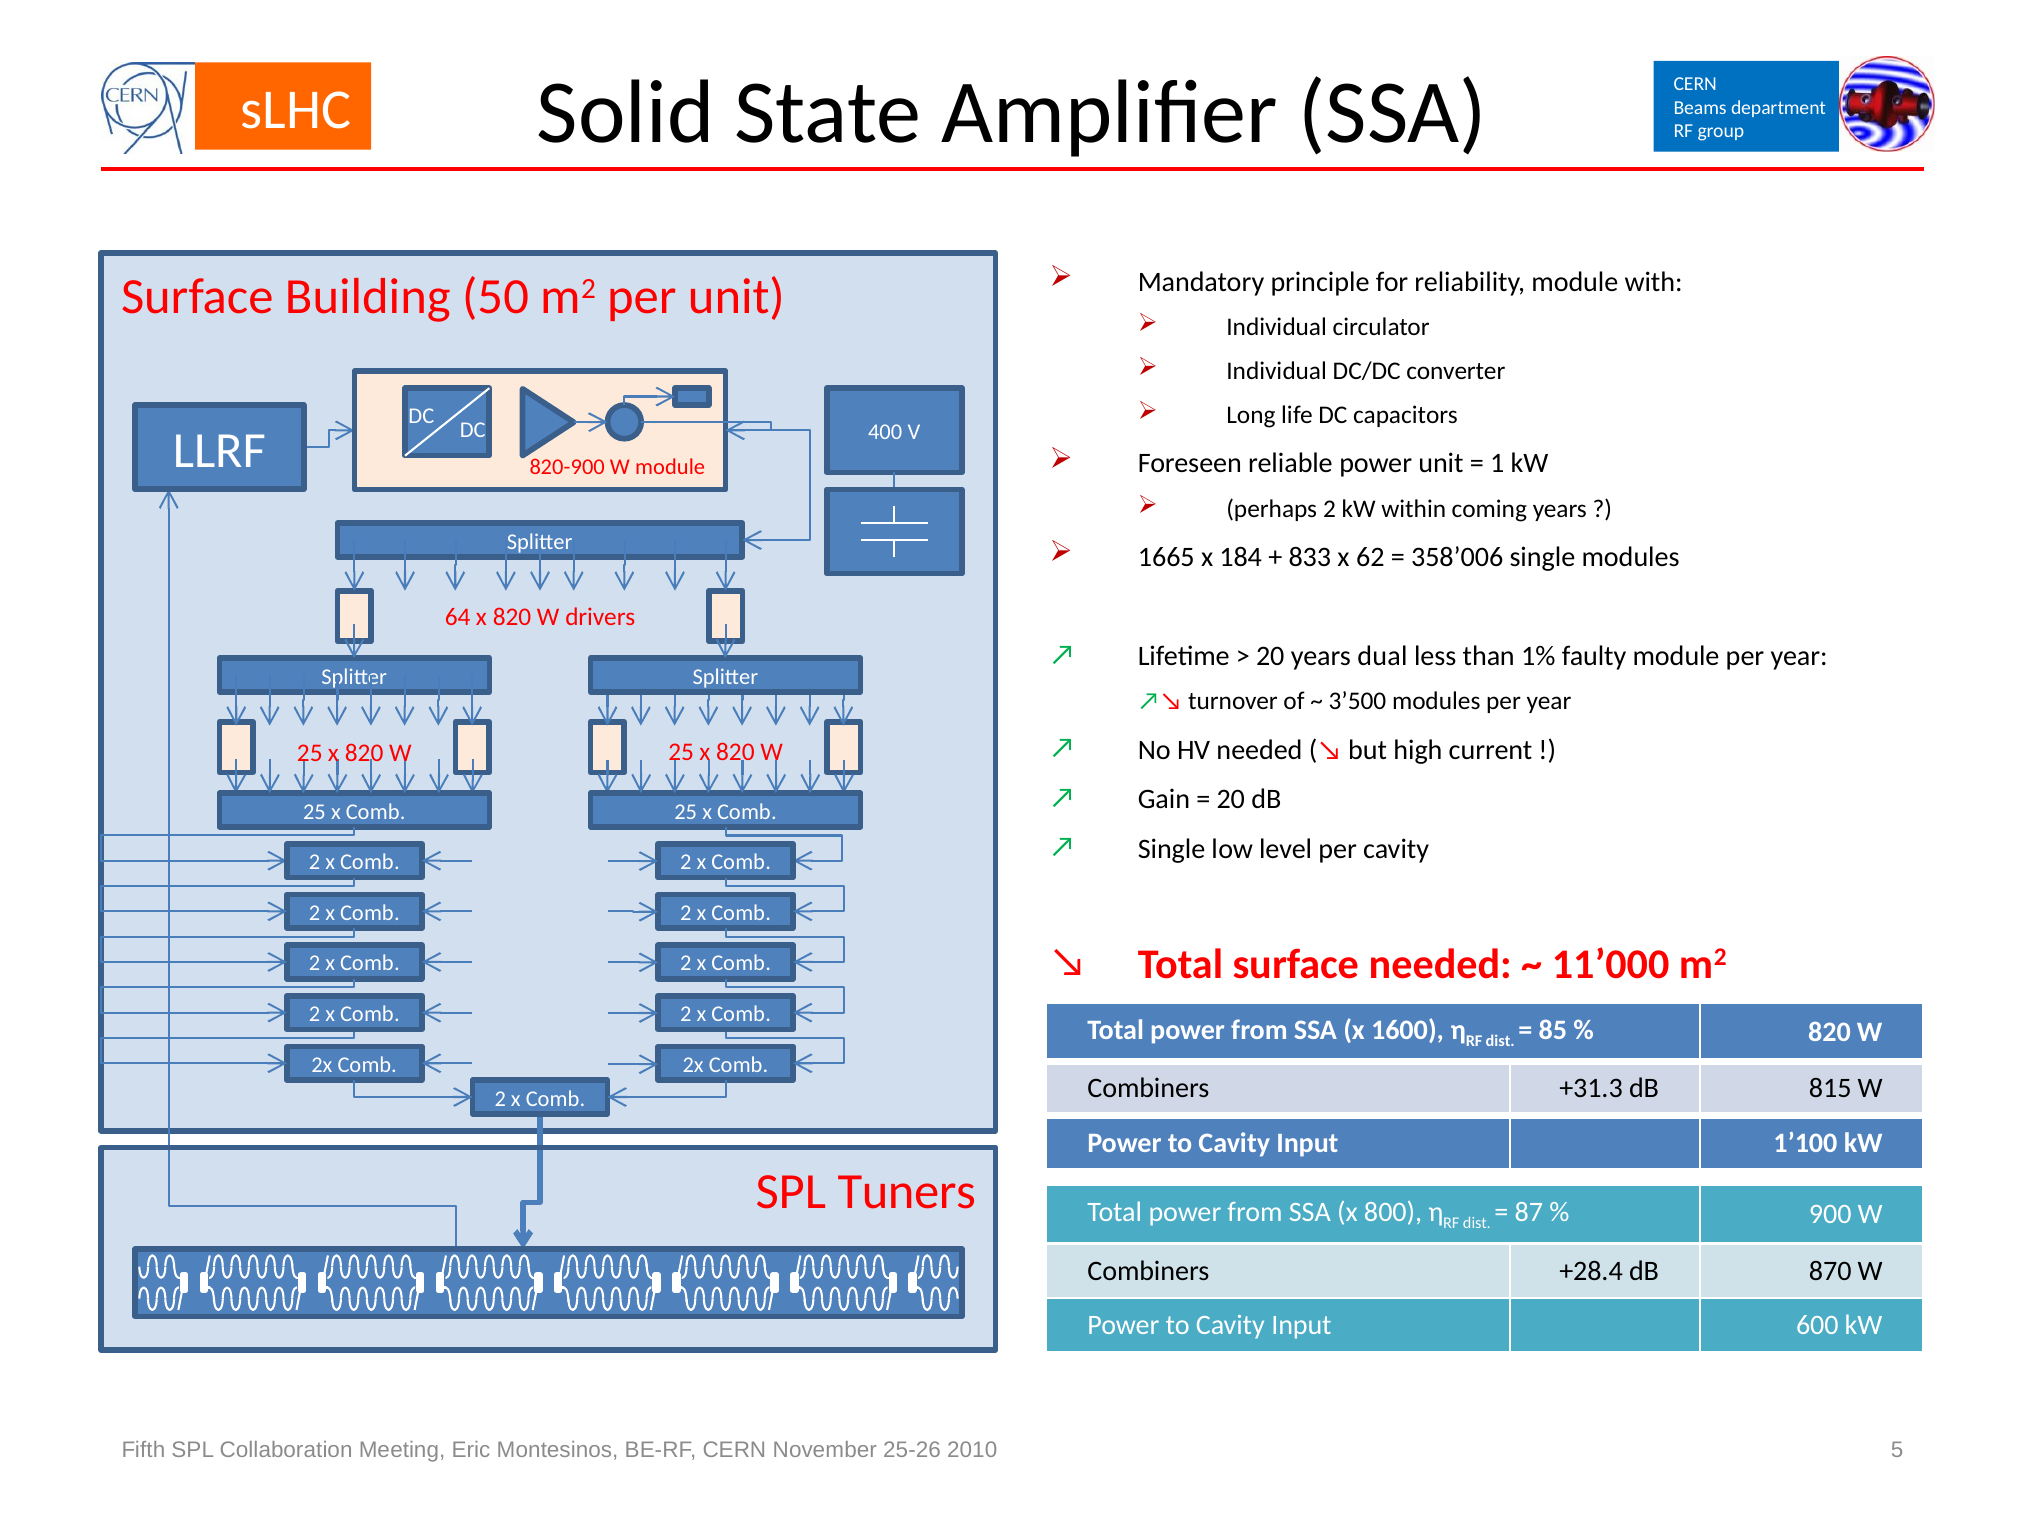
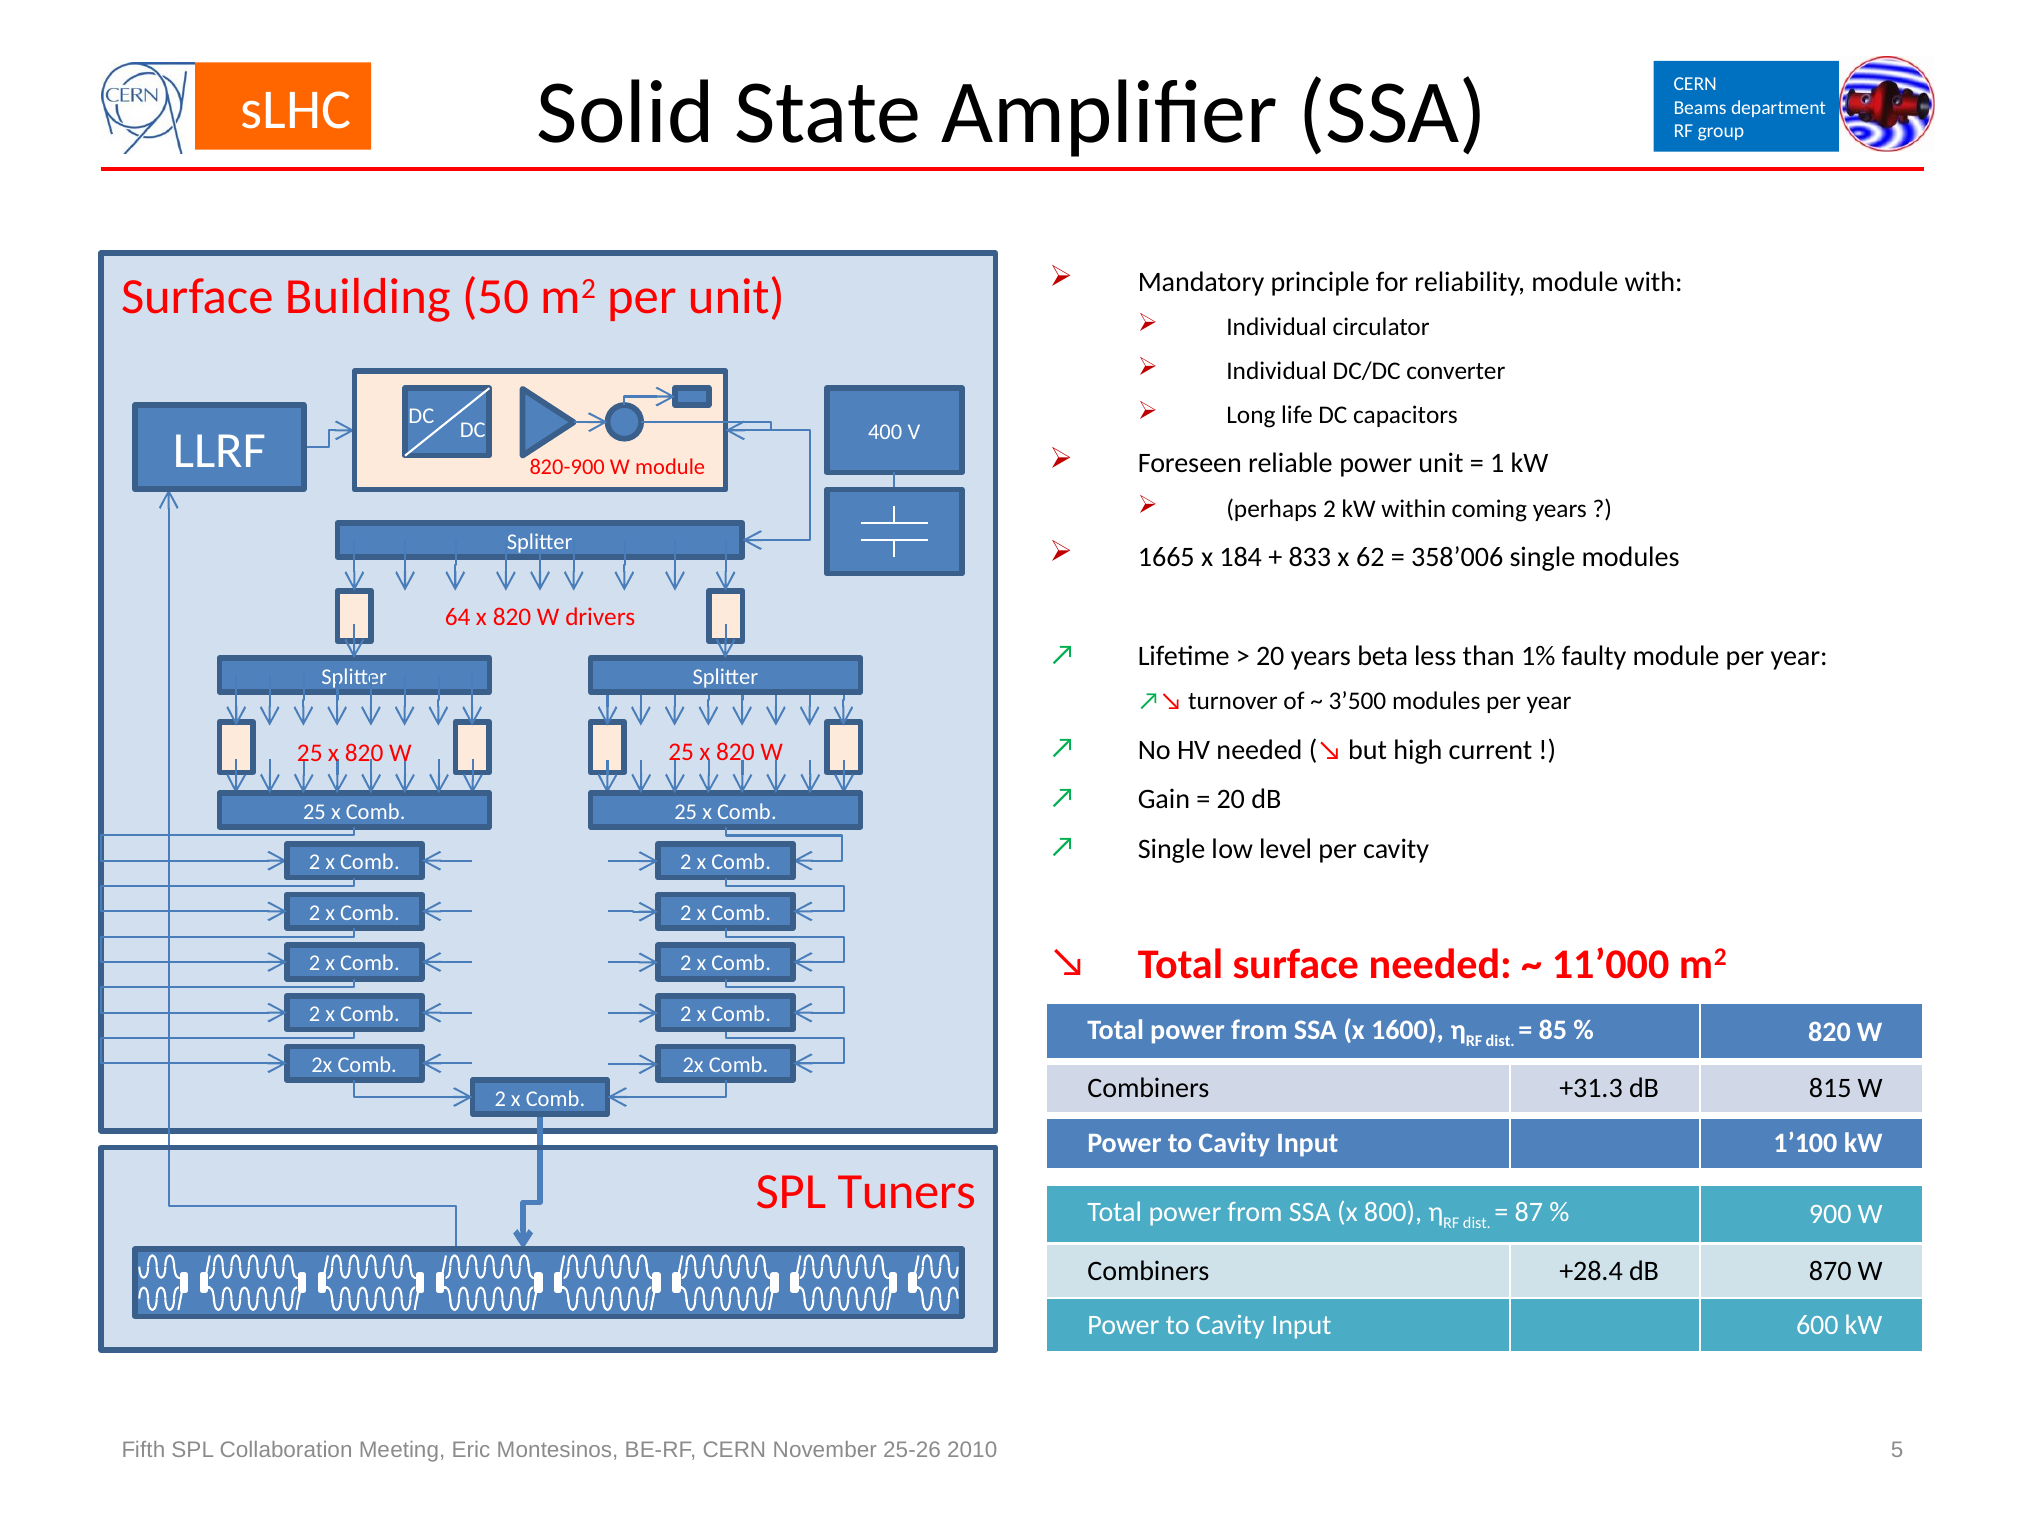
dual: dual -> beta
